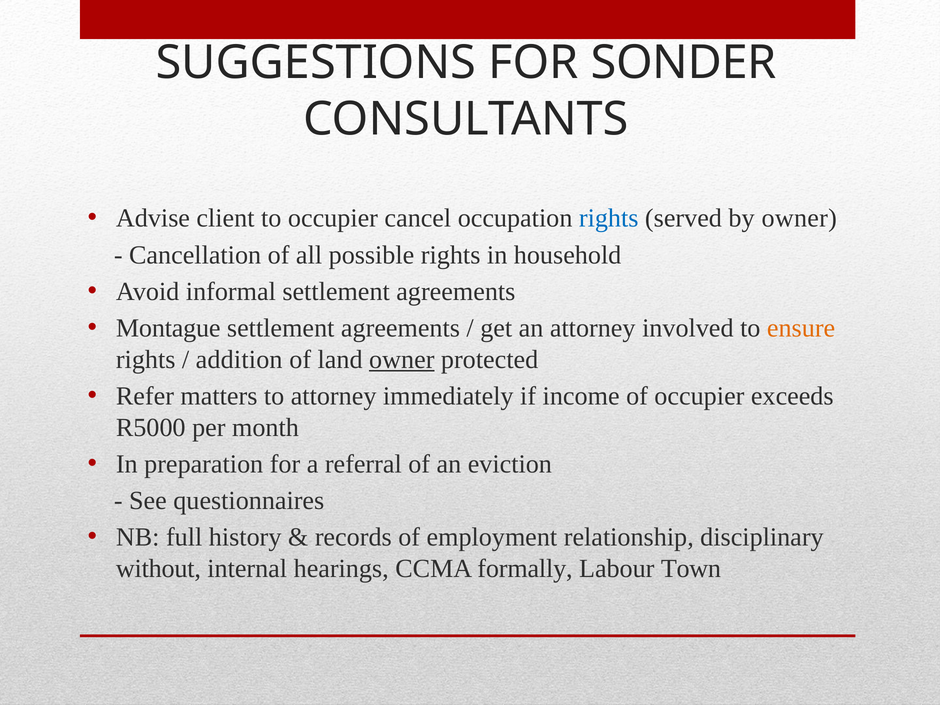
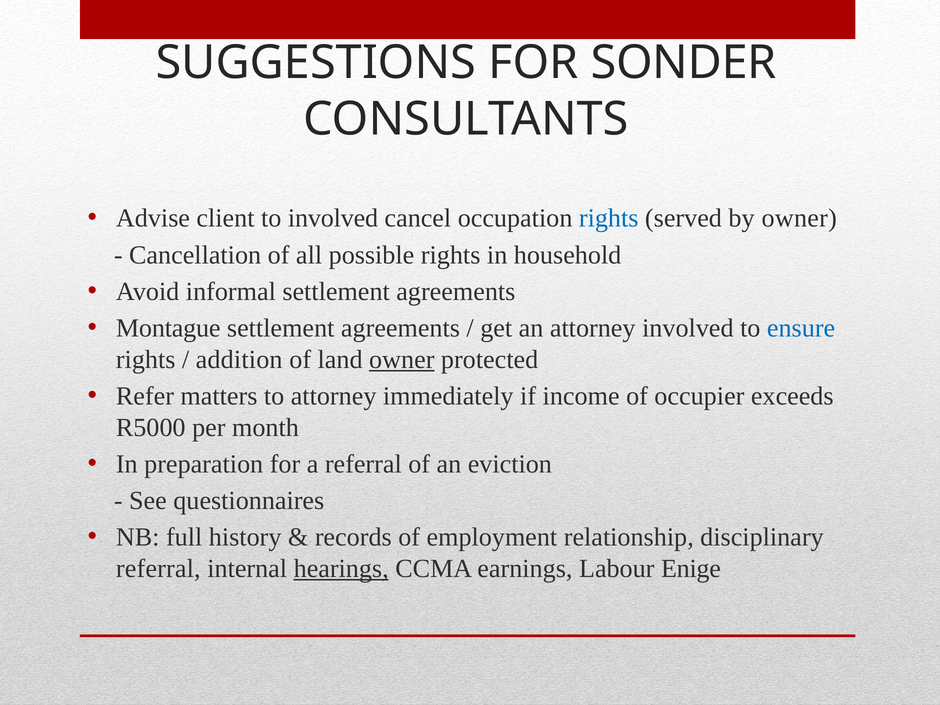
to occupier: occupier -> involved
ensure colour: orange -> blue
without at (158, 569): without -> referral
hearings underline: none -> present
formally: formally -> earnings
Town: Town -> Enige
